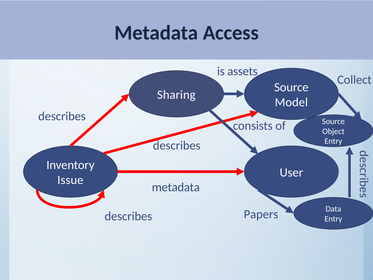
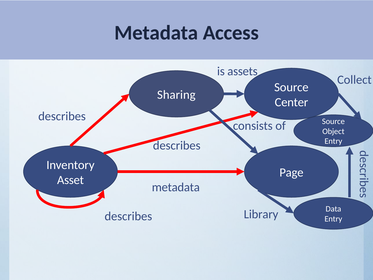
Model: Model -> Center
User: User -> Page
Issue: Issue -> Asset
Papers: Papers -> Library
